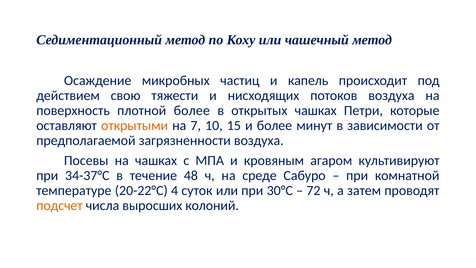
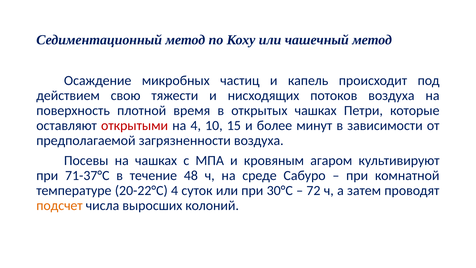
плотной более: более -> время
открытыми colour: orange -> red
на 7: 7 -> 4
34-37°С: 34-37°С -> 71-37°С
